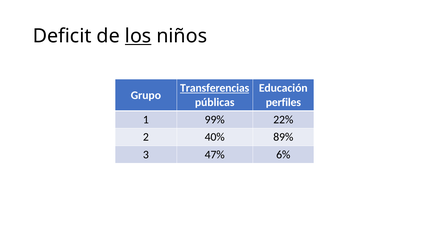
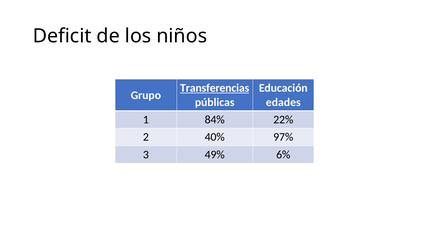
los underline: present -> none
perfiles: perfiles -> edades
99%: 99% -> 84%
89%: 89% -> 97%
47%: 47% -> 49%
